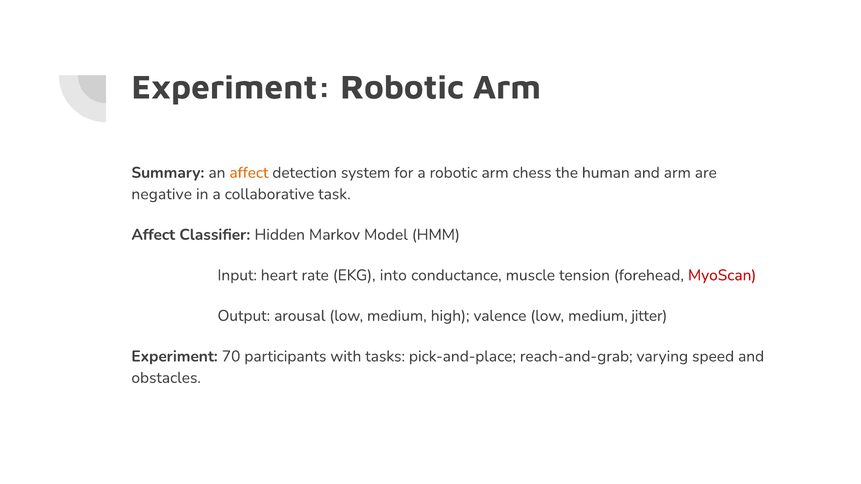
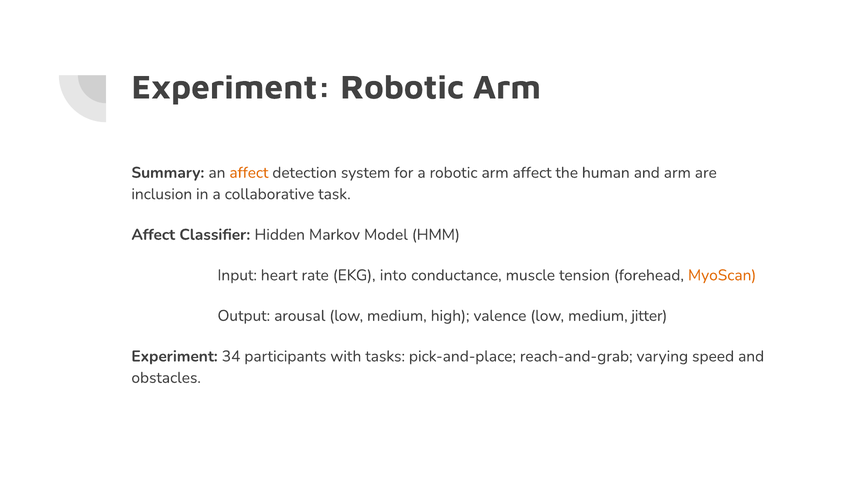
arm chess: chess -> affect
negative: negative -> inclusion
MyoScan colour: red -> orange
70: 70 -> 34
